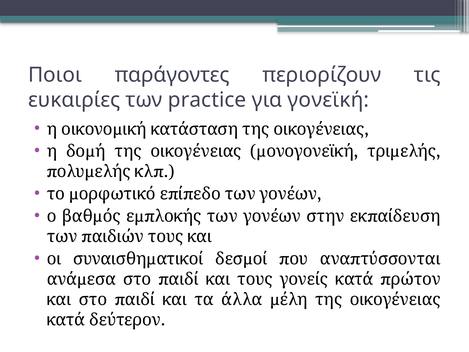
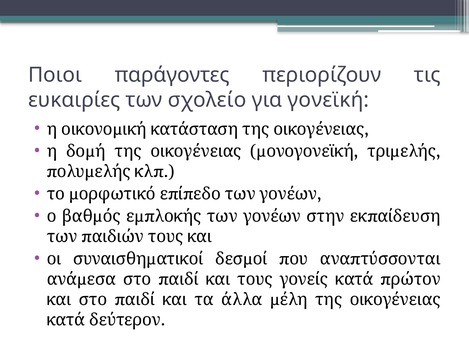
practice: practice -> σχολείο
